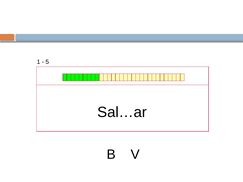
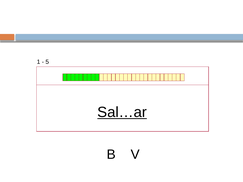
Sal…ar underline: none -> present
